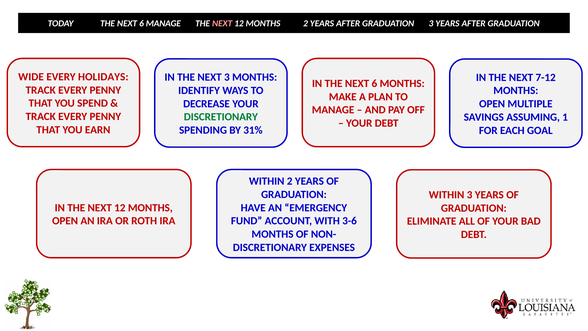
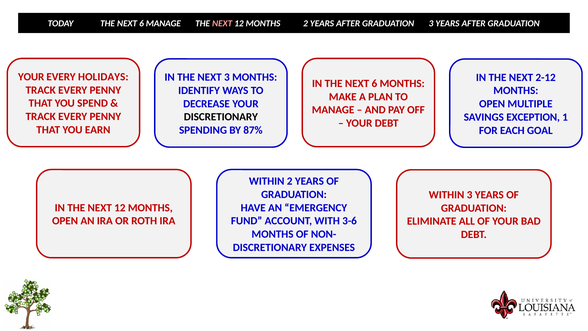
WIDE at (31, 77): WIDE -> YOUR
7-12: 7-12 -> 2-12
DISCRETIONARY at (221, 117) colour: green -> black
ASSUMING: ASSUMING -> EXCEPTION
31%: 31% -> 87%
